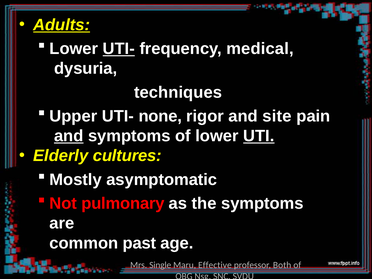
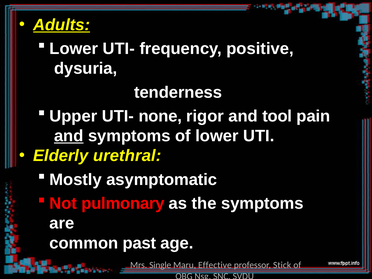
UTI- at (119, 49) underline: present -> none
medical: medical -> positive
techniques: techniques -> tenderness
site: site -> tool
UTI underline: present -> none
cultures: cultures -> urethral
Both: Both -> Stick
